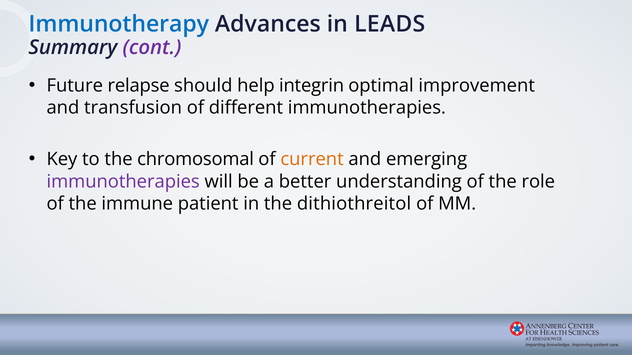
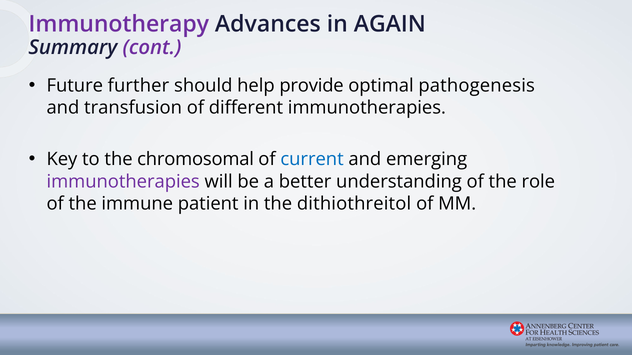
Immunotherapy colour: blue -> purple
LEADS: LEADS -> AGAIN
relapse: relapse -> further
integrin: integrin -> provide
improvement: improvement -> pathogenesis
current colour: orange -> blue
